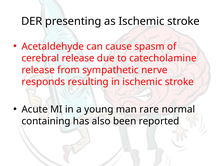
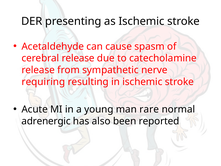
responds: responds -> requiring
containing: containing -> adrenergic
